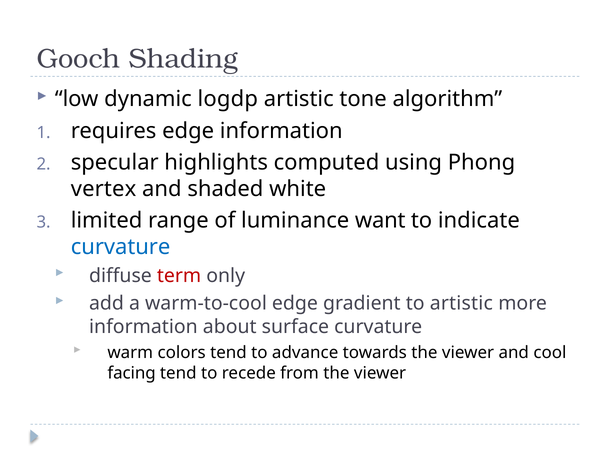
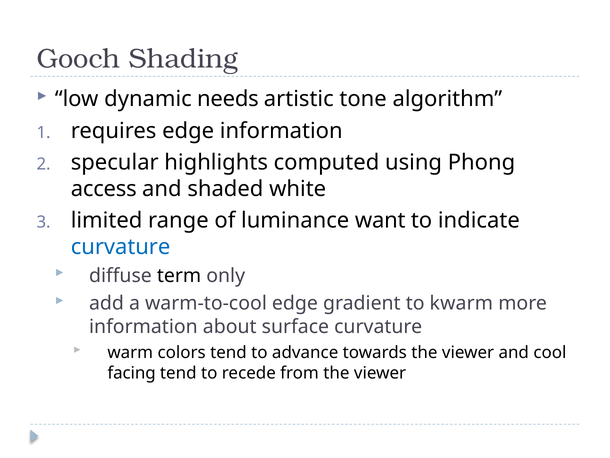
logdp: logdp -> needs
vertex: vertex -> access
term colour: red -> black
to artistic: artistic -> kwarm
